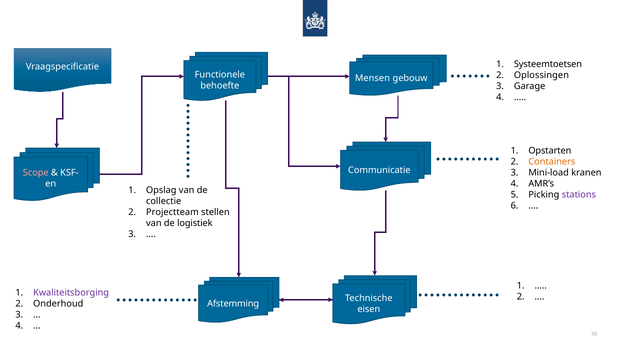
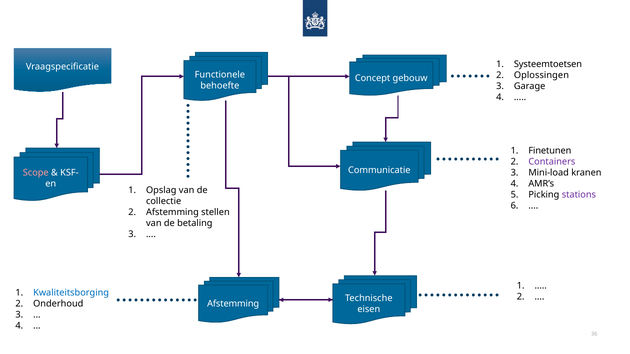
Mensen: Mensen -> Concept
Opstarten: Opstarten -> Finetunen
Containers colour: orange -> purple
Projectteam at (172, 212): Projectteam -> Afstemming
logistiek: logistiek -> betaling
Kwaliteitsborging colour: purple -> blue
